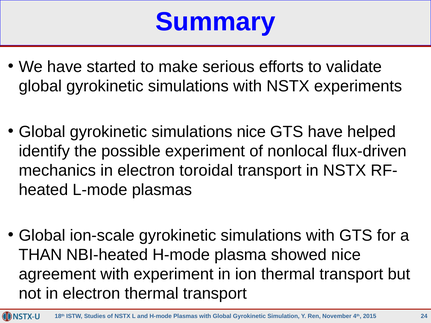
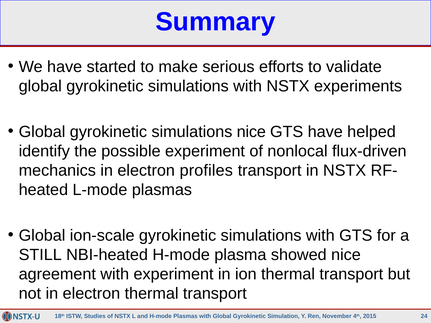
toroidal: toroidal -> profiles
THAN: THAN -> STILL
